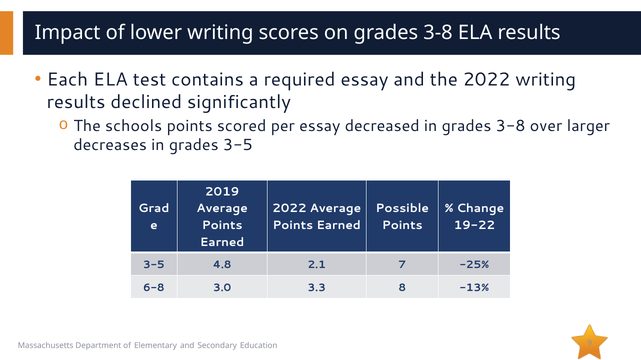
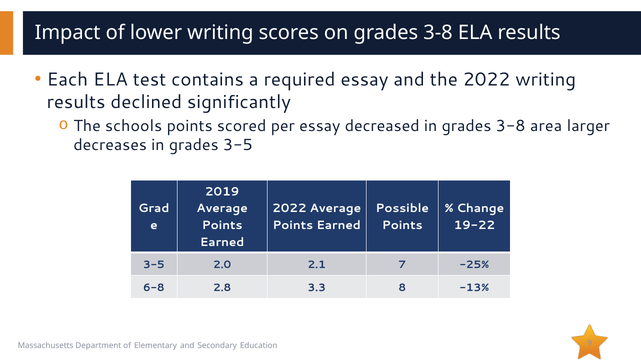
over: over -> area
4.8: 4.8 -> 2.0
3.0: 3.0 -> 2.8
